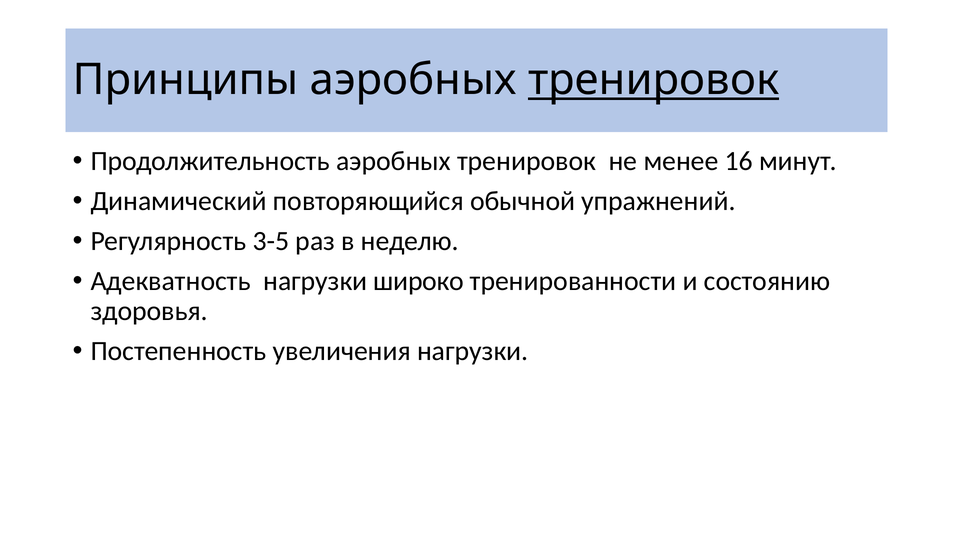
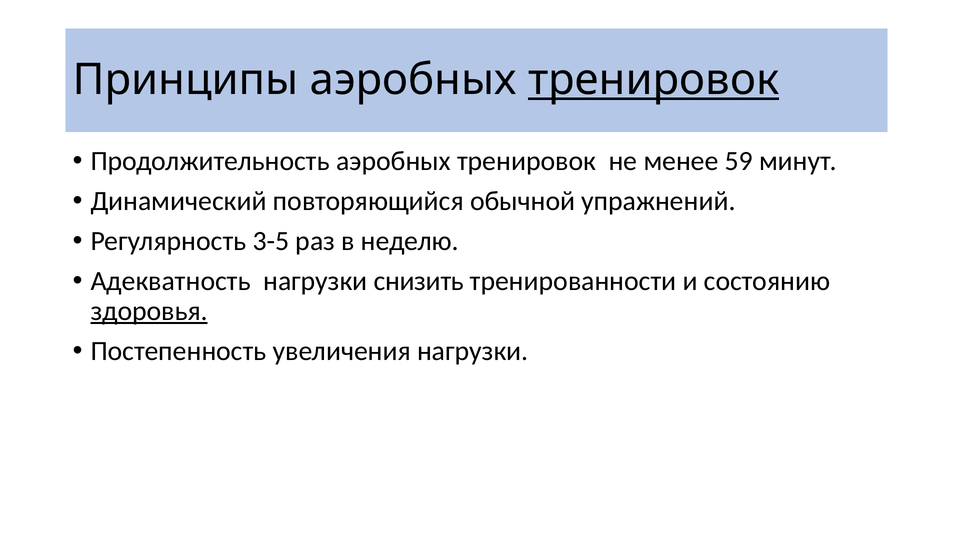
16: 16 -> 59
широко: широко -> снизить
здоровья underline: none -> present
